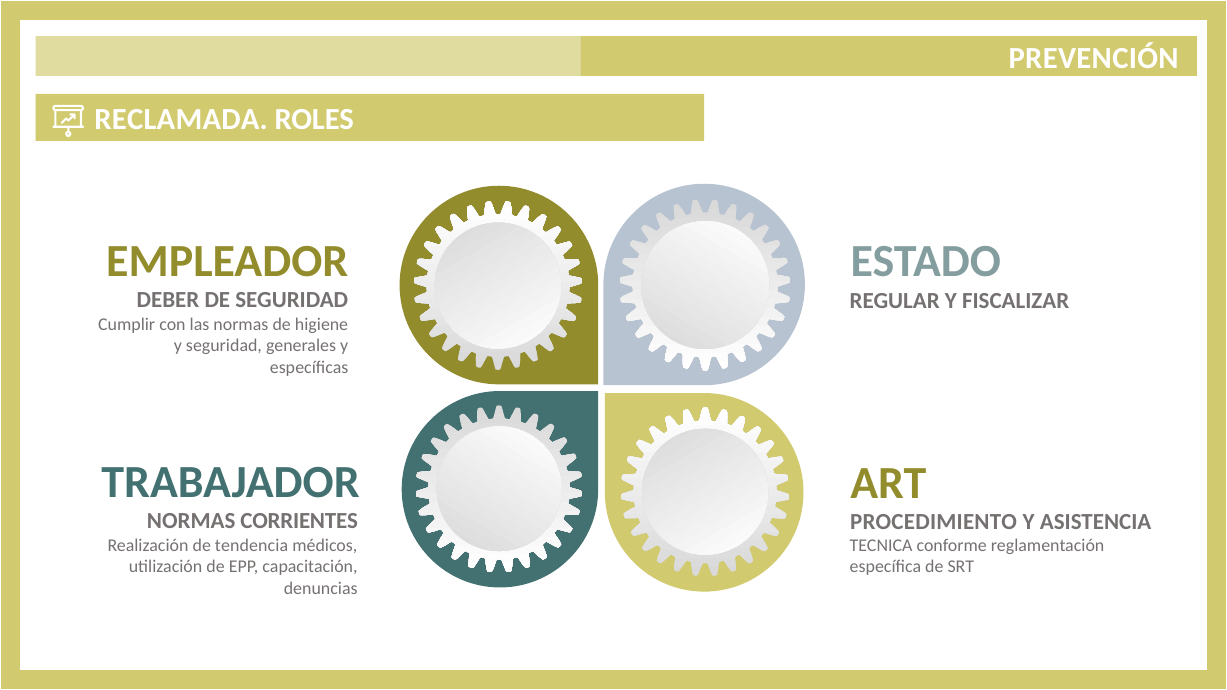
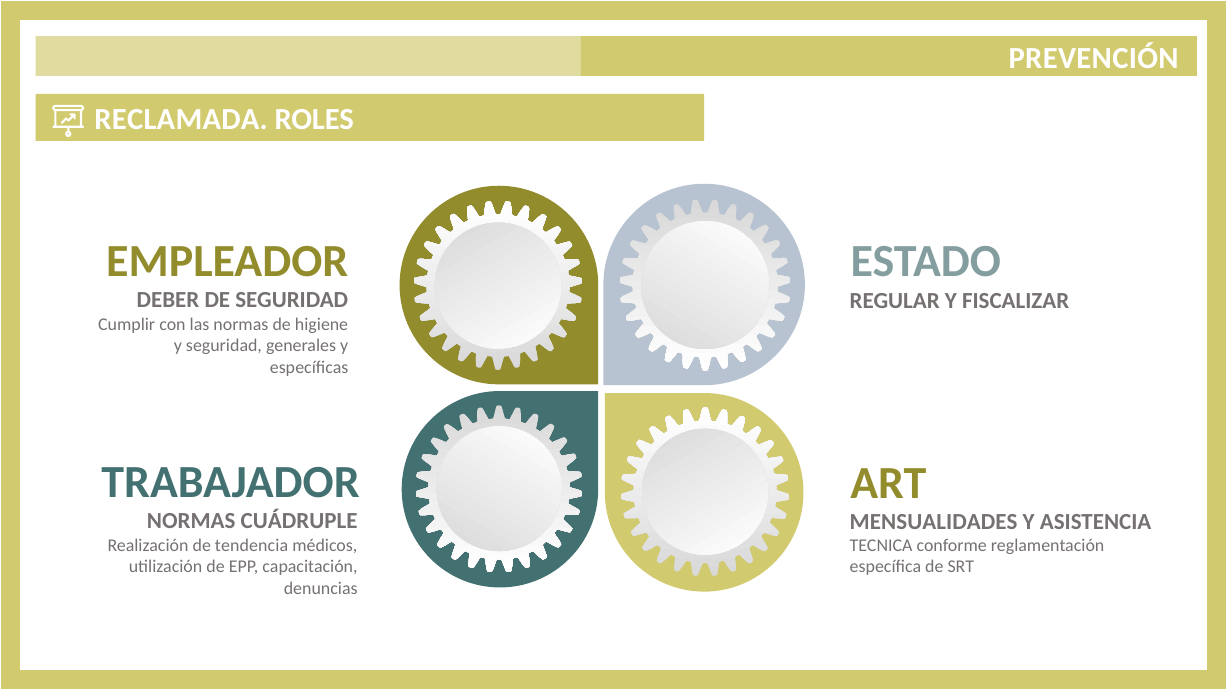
CORRIENTES: CORRIENTES -> CUÁDRUPLE
PROCEDIMIENTO: PROCEDIMIENTO -> MENSUALIDADES
